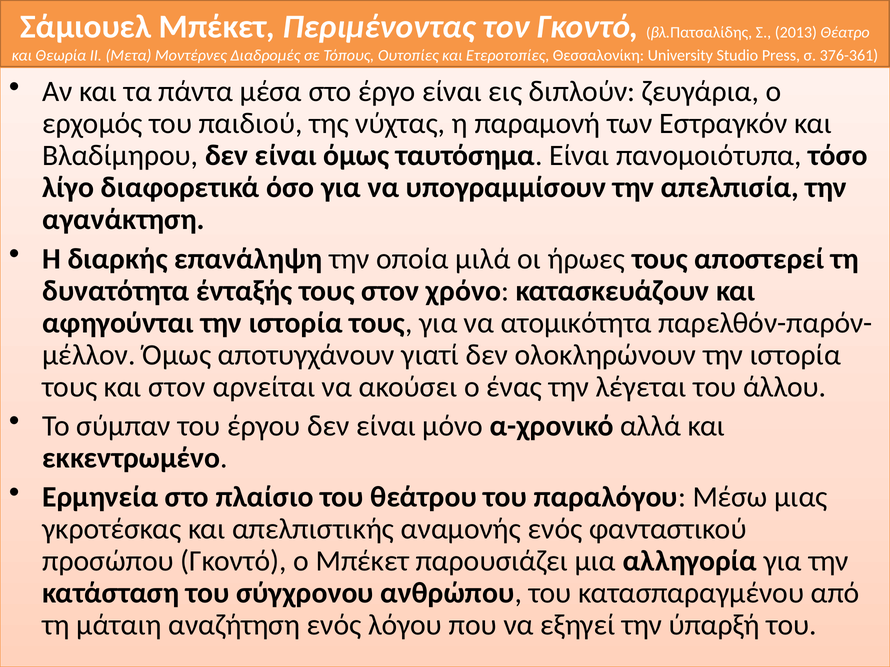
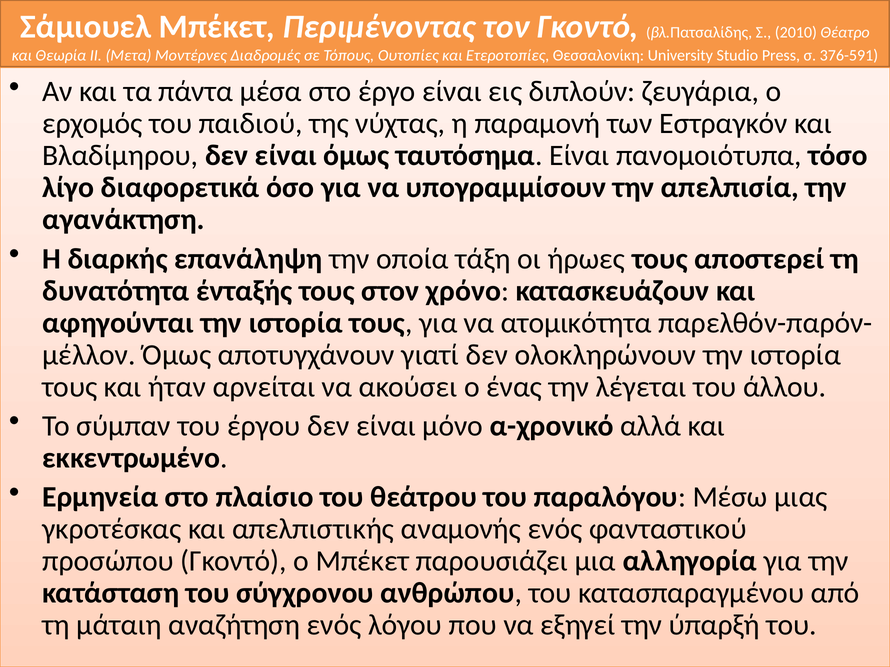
2013: 2013 -> 2010
376-361: 376-361 -> 376-591
μιλά: μιλά -> τάξη
και στον: στον -> ήταν
